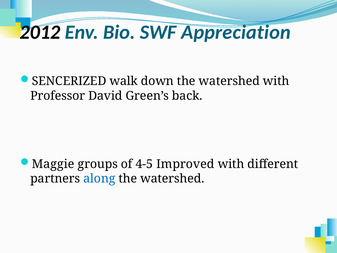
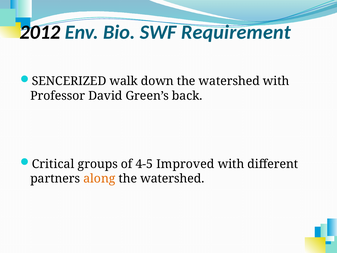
Appreciation: Appreciation -> Requirement
Maggie: Maggie -> Critical
along colour: blue -> orange
